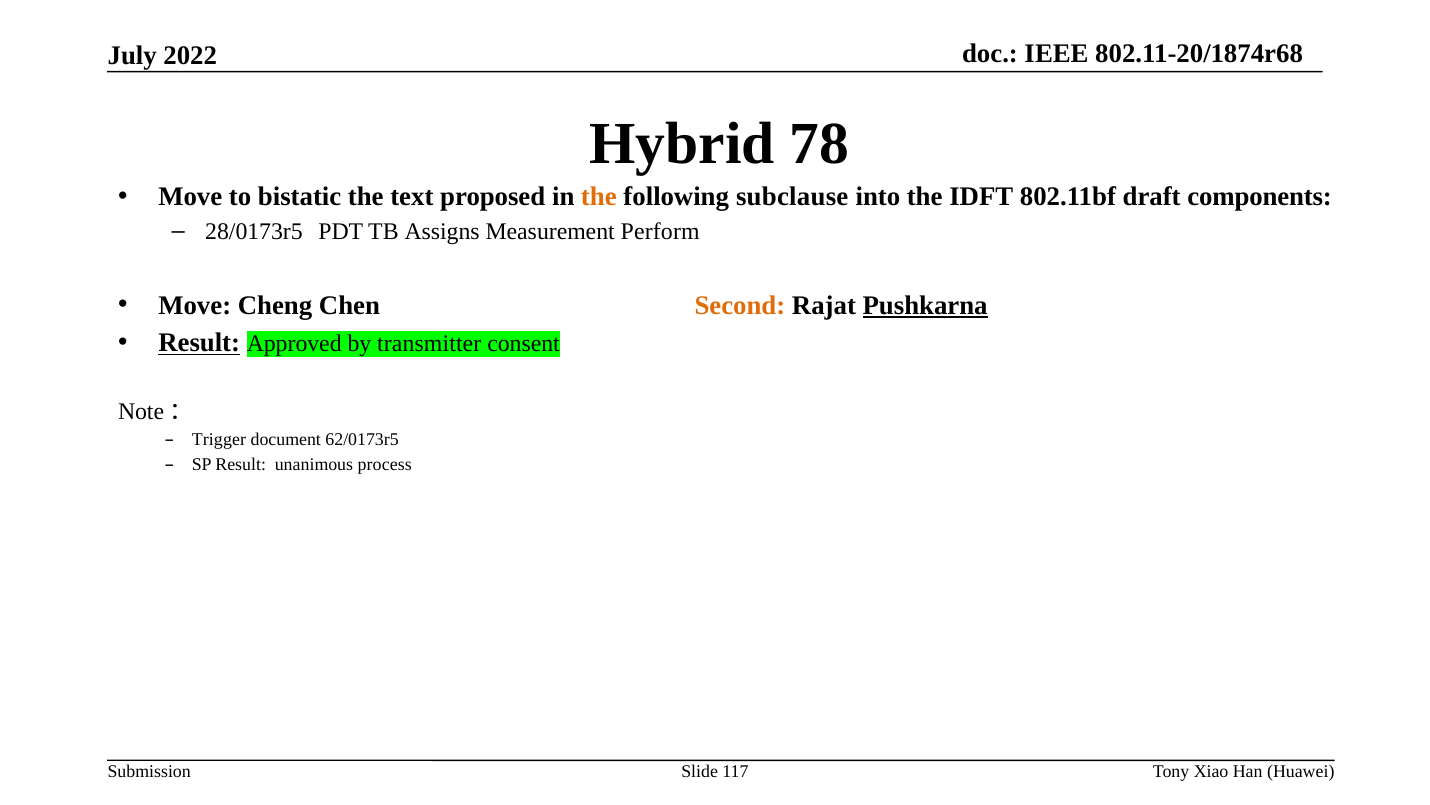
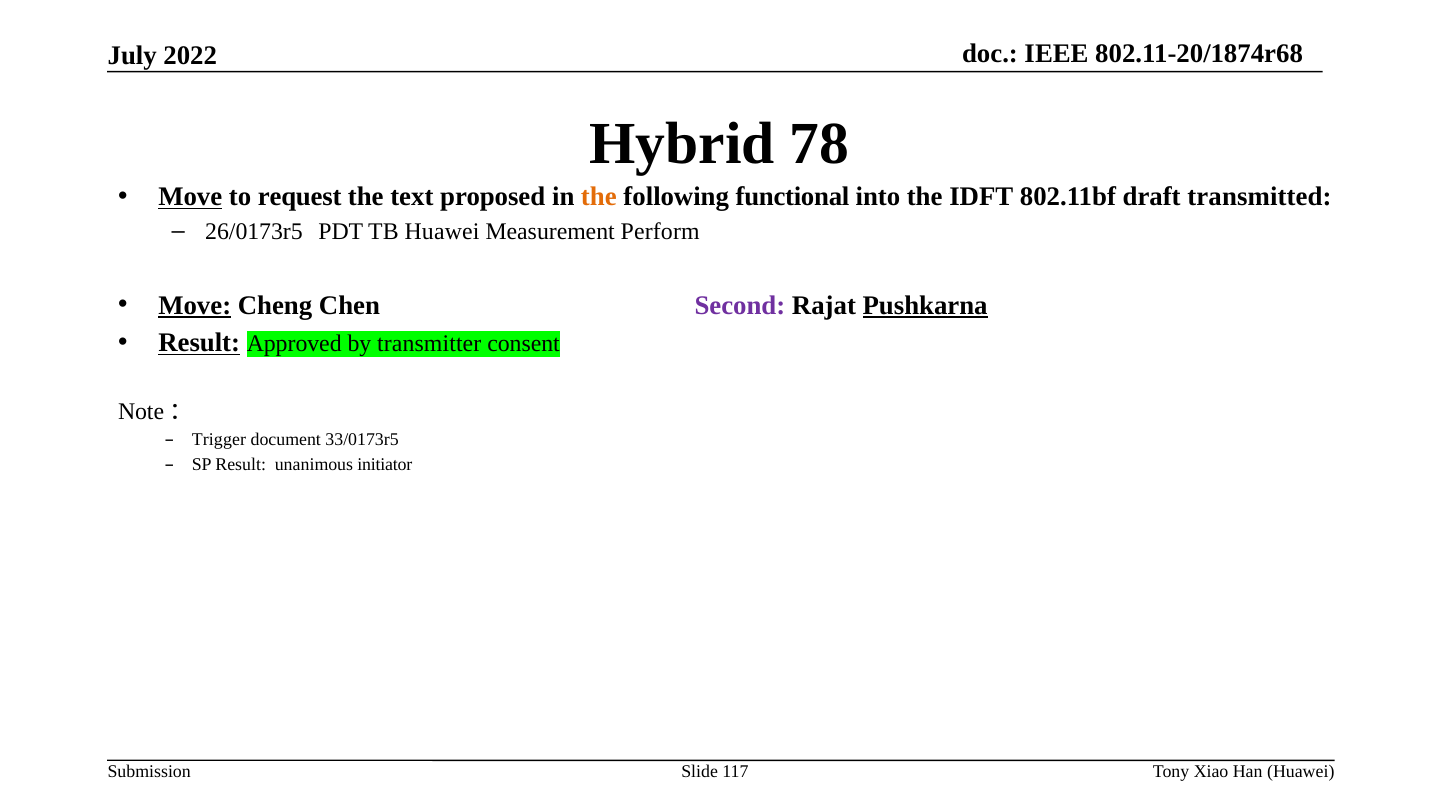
Move at (190, 197) underline: none -> present
bistatic: bistatic -> request
subclause: subclause -> functional
components: components -> transmitted
28/0173r5: 28/0173r5 -> 26/0173r5
TB Assigns: Assigns -> Huawei
Move at (195, 305) underline: none -> present
Second colour: orange -> purple
62/0173r5: 62/0173r5 -> 33/0173r5
process: process -> initiator
